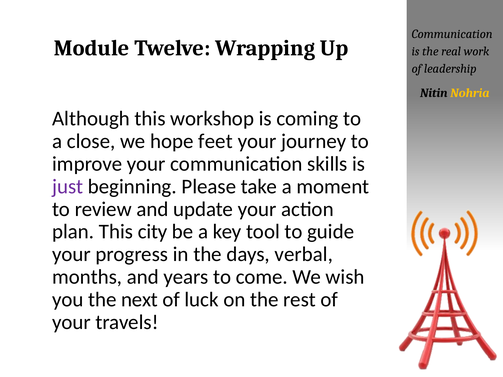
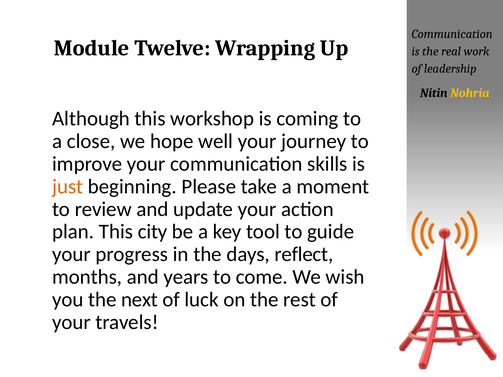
feet: feet -> well
just colour: purple -> orange
verbal: verbal -> reflect
